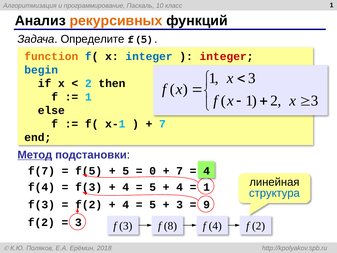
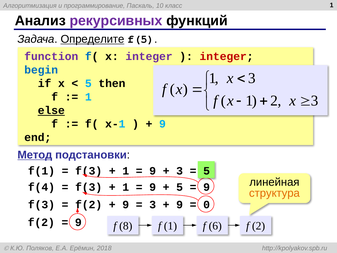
рекурсивных colour: orange -> purple
Определите underline: none -> present
function colour: orange -> purple
integer at (149, 56) colour: blue -> purple
2 at (88, 83): 2 -> 5
else underline: none -> present
7 at (162, 124): 7 -> 9
f(7: f(7 -> f(1
f(5 at (89, 171): f(5 -> f(3
5 at (126, 171): 5 -> 1
0 at (153, 171): 0 -> 9
7 at (180, 171): 7 -> 3
4 at (207, 171): 4 -> 5
4 at (126, 187): 4 -> 1
5 at (153, 187): 5 -> 9
4 at (180, 187): 4 -> 5
1 at (207, 187): 1 -> 9
структура colour: blue -> orange
4 at (126, 204): 4 -> 9
5 at (153, 204): 5 -> 3
3 at (180, 204): 3 -> 9
9: 9 -> 0
3 at (78, 222): 3 -> 9
f 3: 3 -> 8
f 8: 8 -> 1
f 4: 4 -> 6
